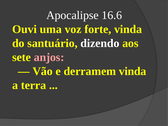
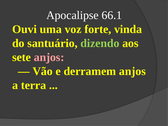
16.6: 16.6 -> 66.1
dizendo colour: white -> light green
derramem vinda: vinda -> anjos
